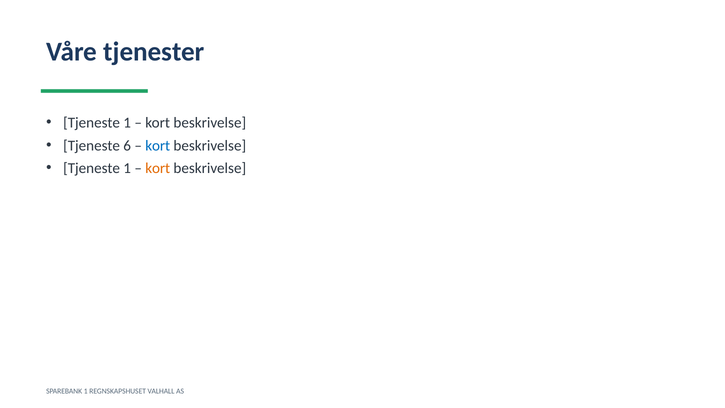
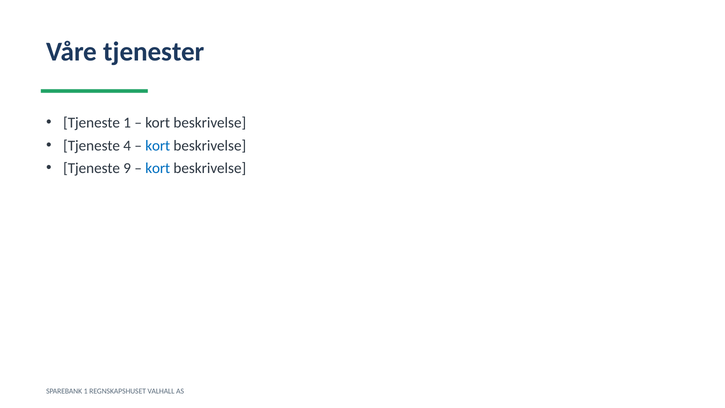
6: 6 -> 4
1 at (127, 168): 1 -> 9
kort at (158, 168) colour: orange -> blue
